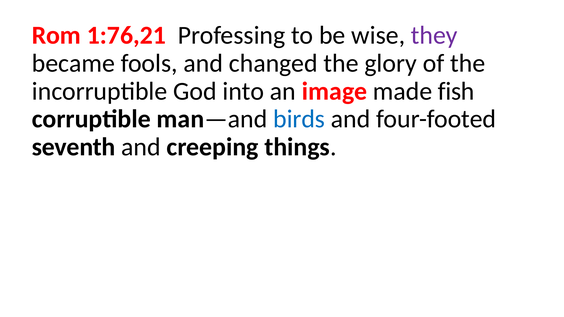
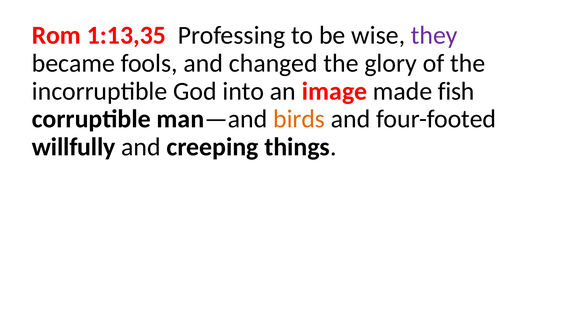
1:76,21: 1:76,21 -> 1:13,35
birds colour: blue -> orange
seventh: seventh -> willfully
